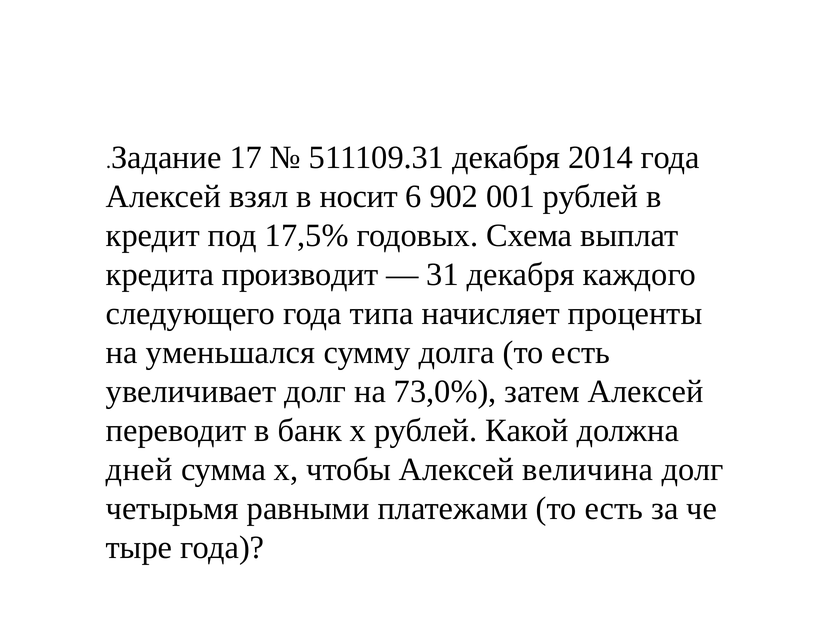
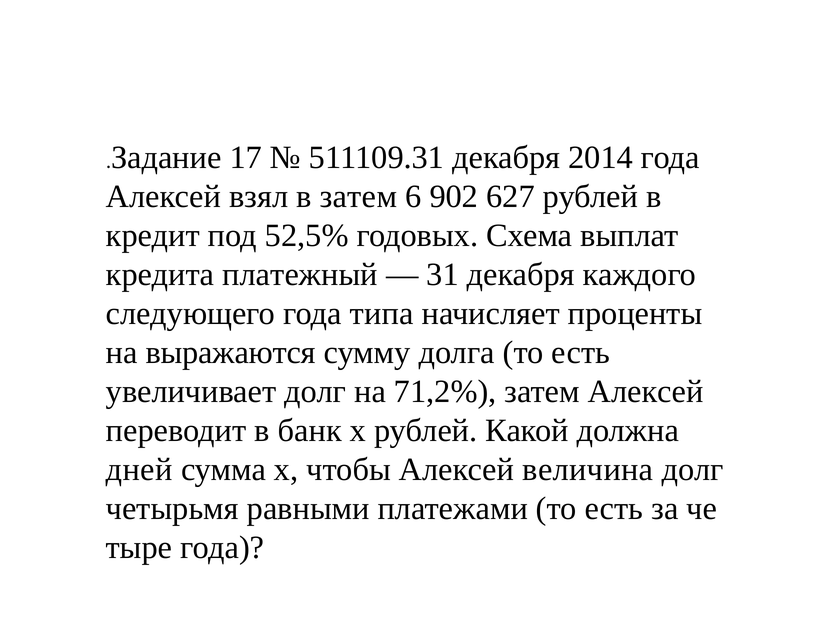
в носит: носит -> затем
001: 001 -> 627
17,5%: 17,5% -> 52,5%
производит: производит -> платежный
уменьшался: уменьшался -> выражаются
73,0%: 73,0% -> 71,2%
